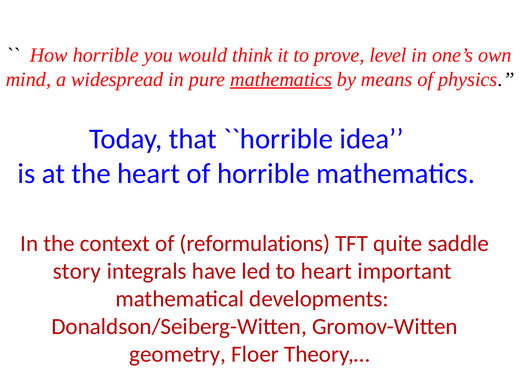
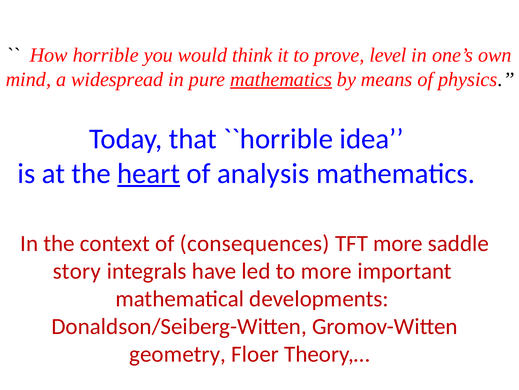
heart at (149, 173) underline: none -> present
of horrible: horrible -> analysis
reformulations: reformulations -> consequences
TFT quite: quite -> more
to heart: heart -> more
